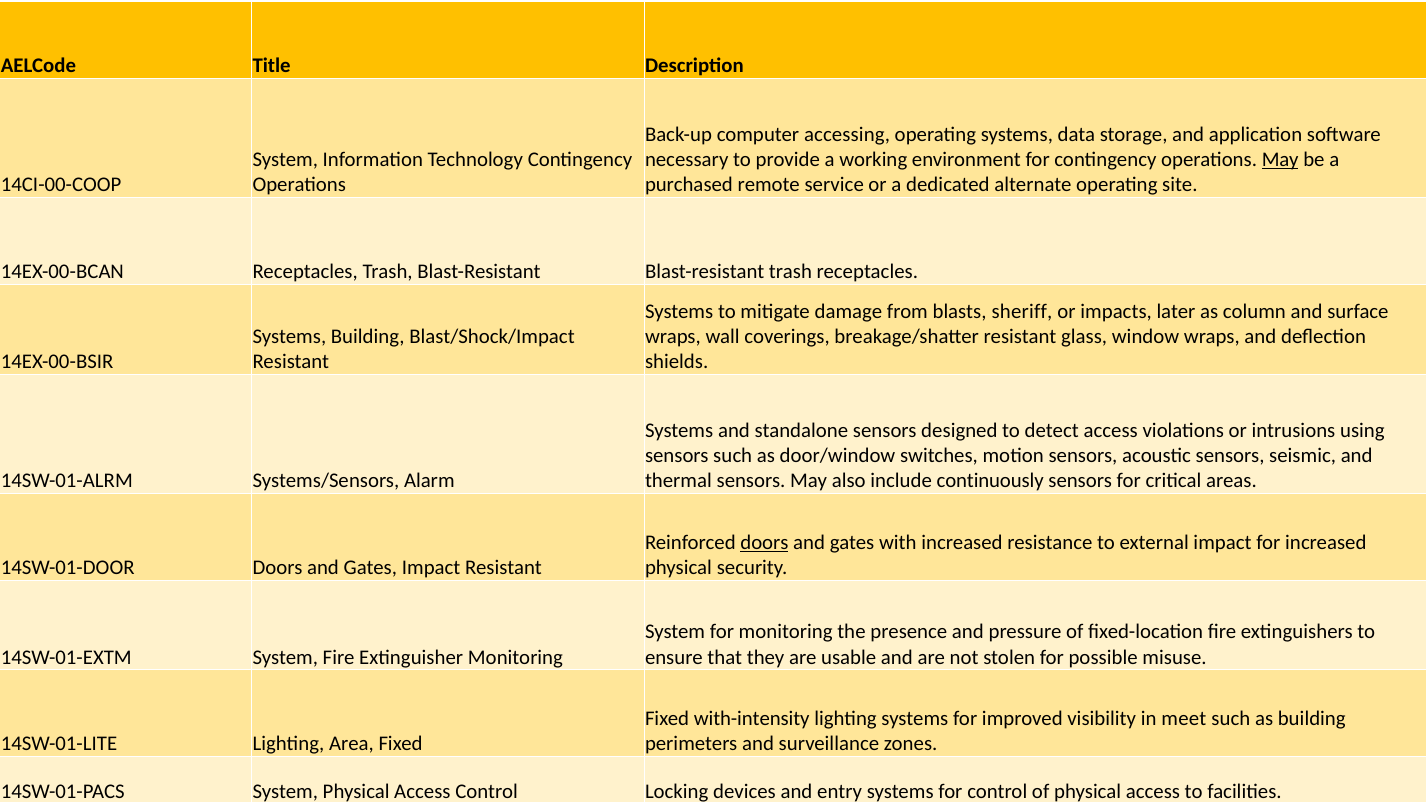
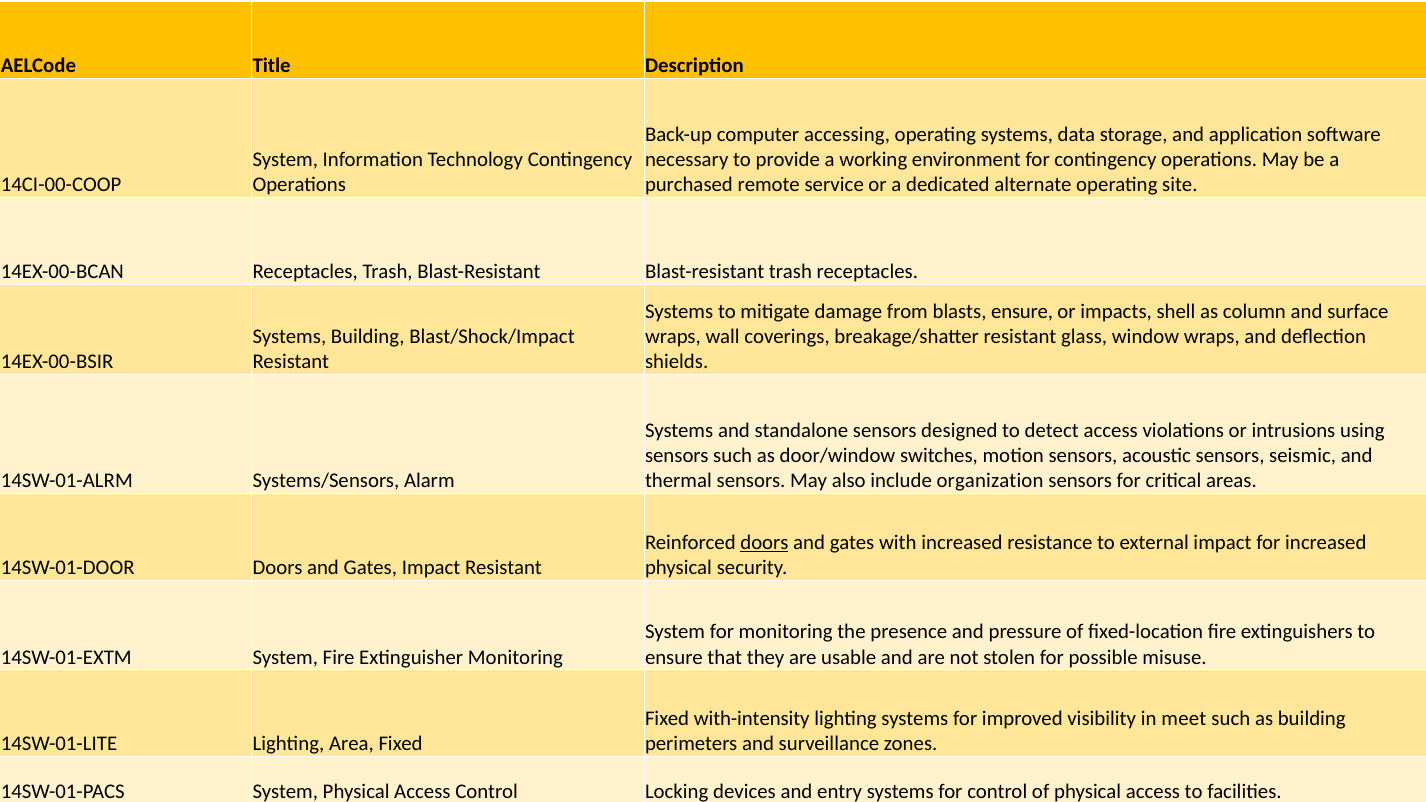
May at (1280, 160) underline: present -> none
blasts sheriff: sheriff -> ensure
later: later -> shell
continuously: continuously -> organization
